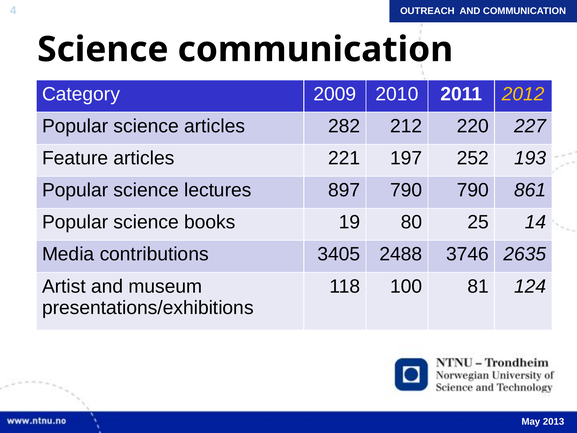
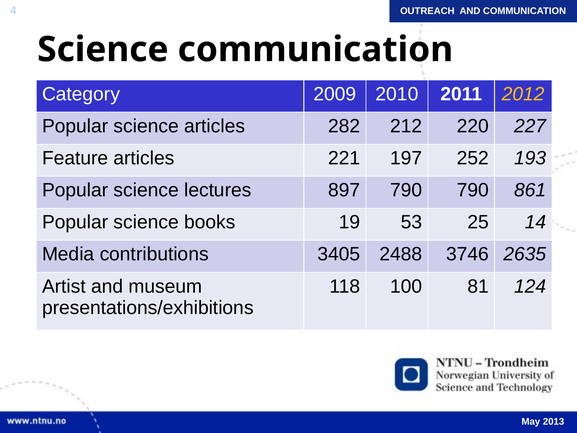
80: 80 -> 53
